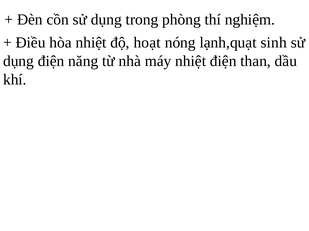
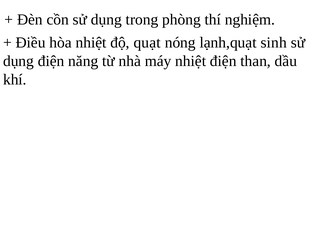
hoạt: hoạt -> quạt
